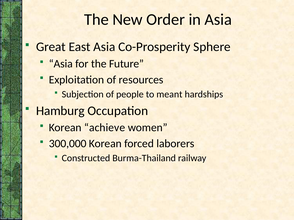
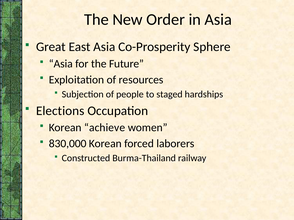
meant: meant -> staged
Hamburg: Hamburg -> Elections
300,000: 300,000 -> 830,000
